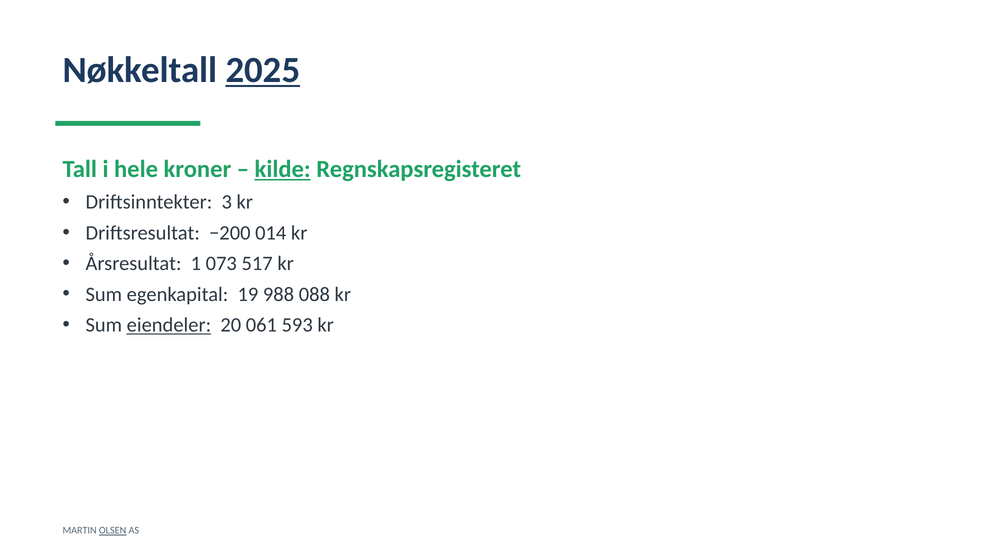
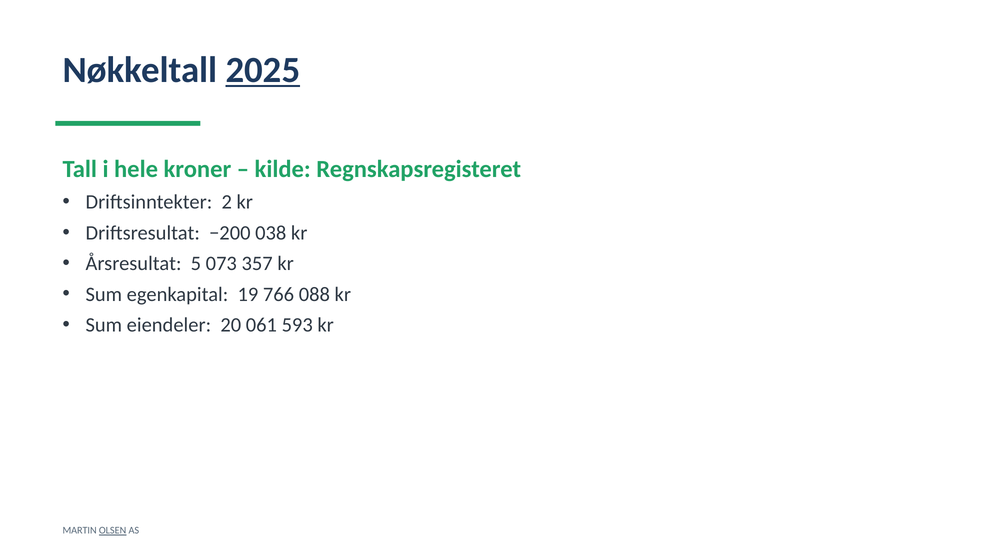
kilde underline: present -> none
3: 3 -> 2
014: 014 -> 038
1: 1 -> 5
517: 517 -> 357
988: 988 -> 766
eiendeler underline: present -> none
